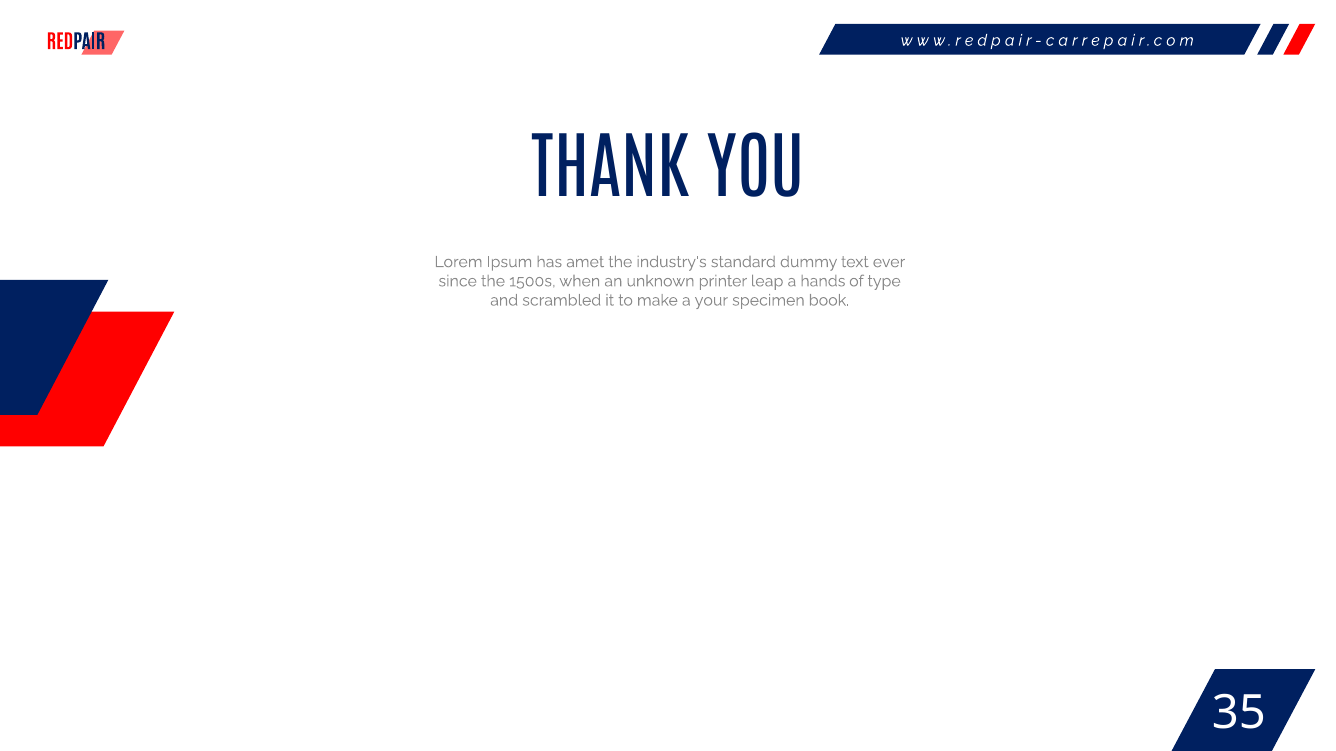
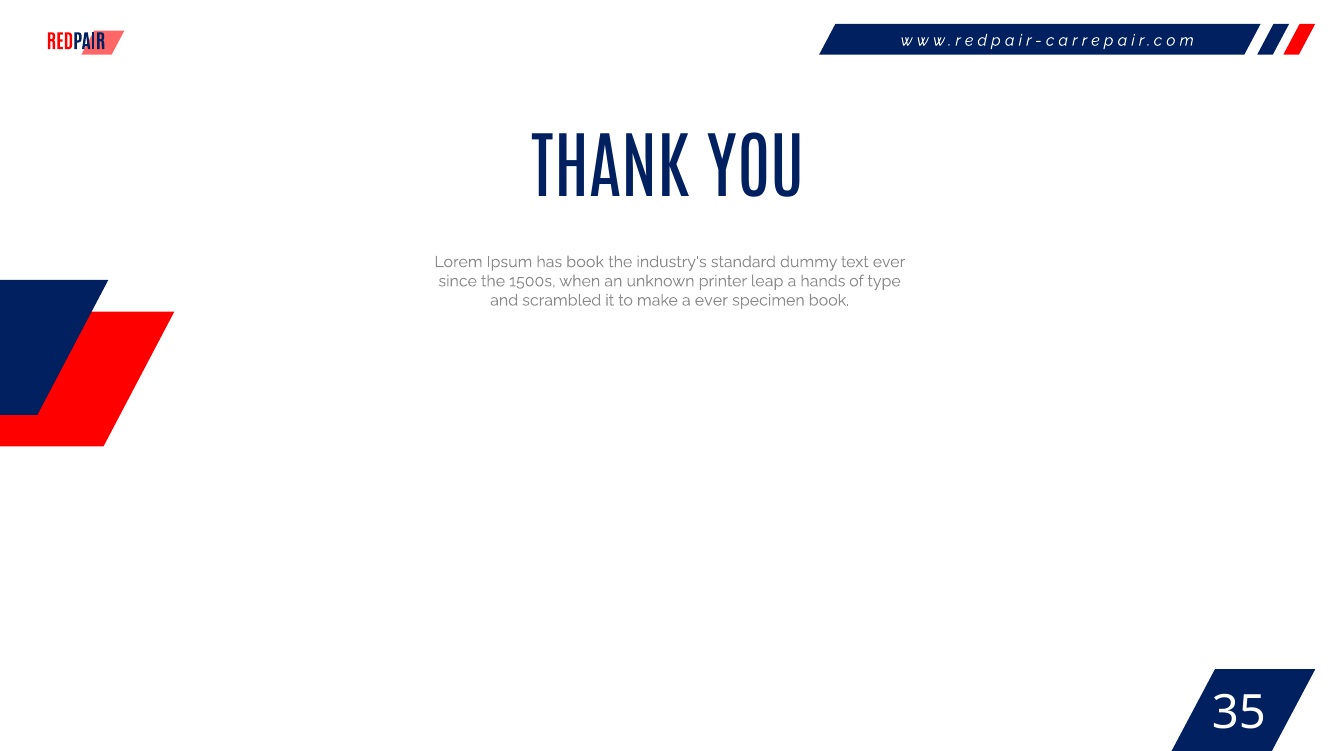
has amet: amet -> book
a your: your -> ever
